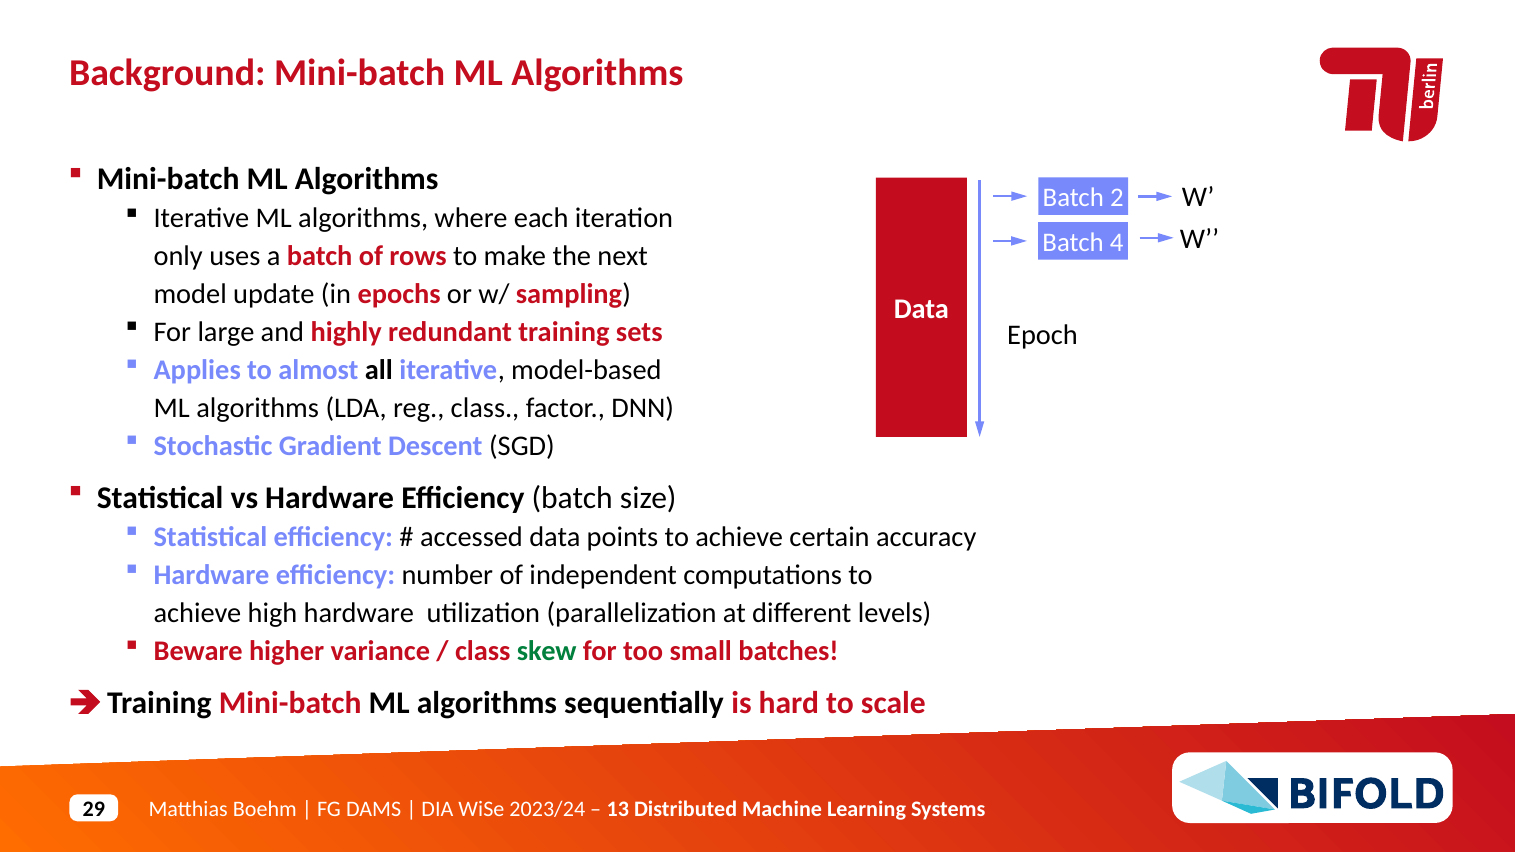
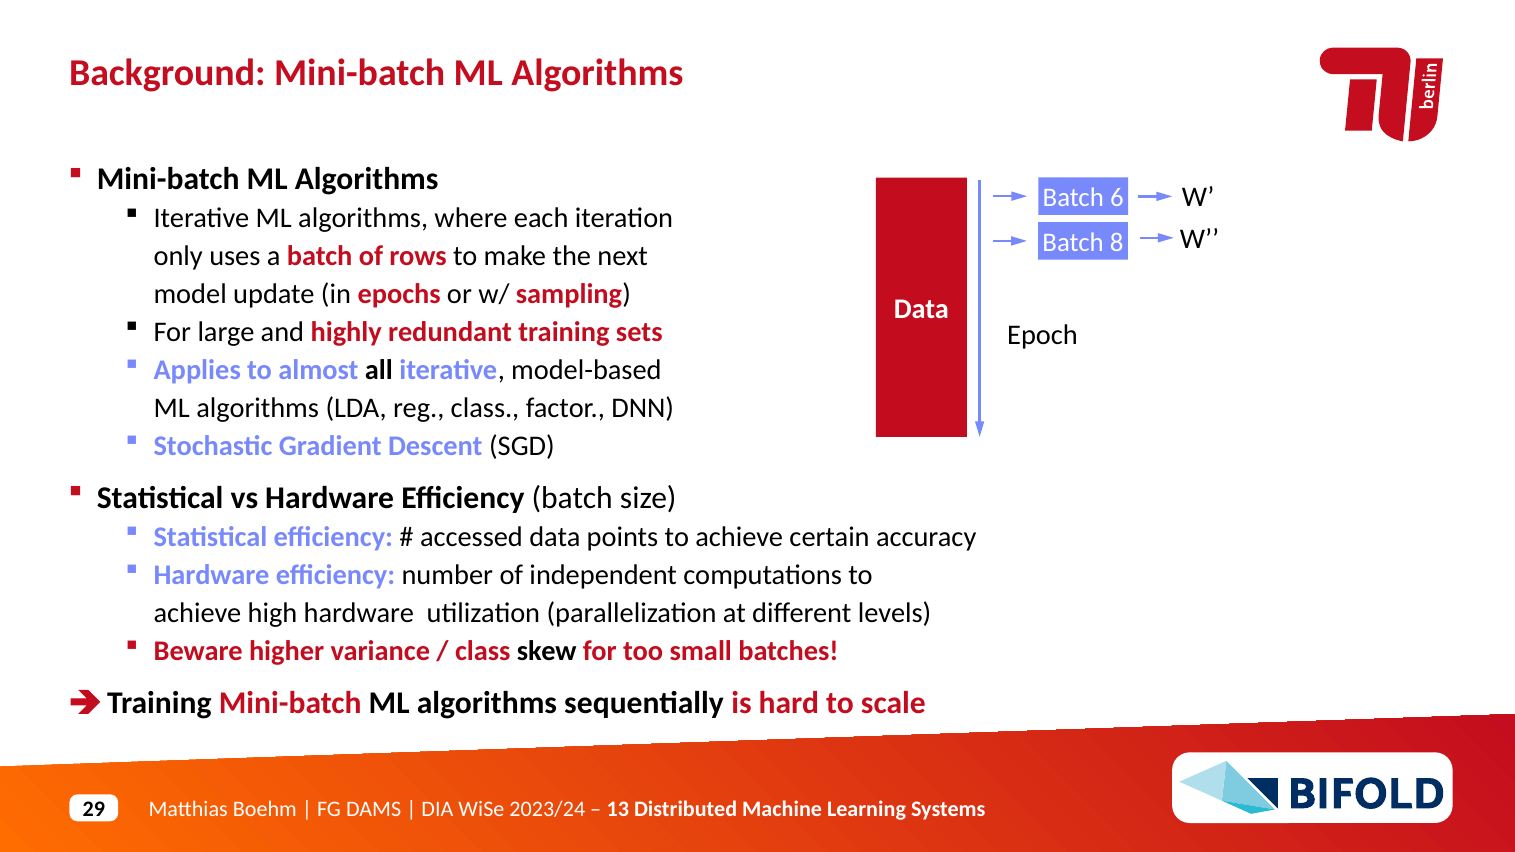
2: 2 -> 6
4: 4 -> 8
skew colour: green -> black
